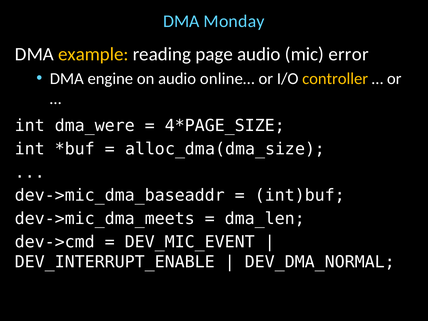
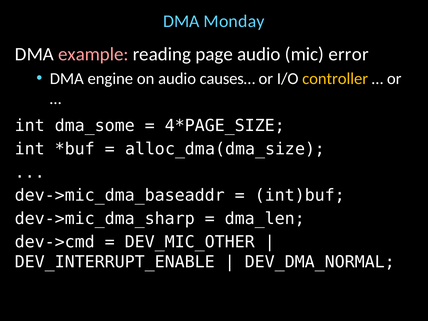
example colour: yellow -> pink
online…: online… -> causes…
dma_were: dma_were -> dma_some
dev->mic_dma_meets: dev->mic_dma_meets -> dev->mic_dma_sharp
DEV_MIC_EVENT: DEV_MIC_EVENT -> DEV_MIC_OTHER
